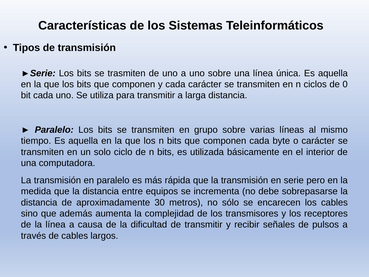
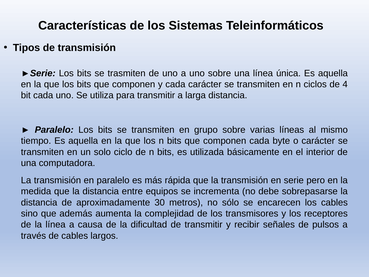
0: 0 -> 4
